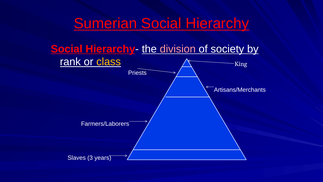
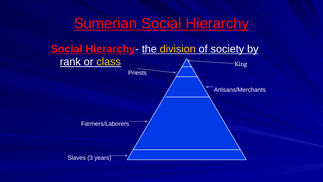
division colour: pink -> yellow
